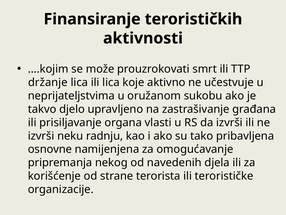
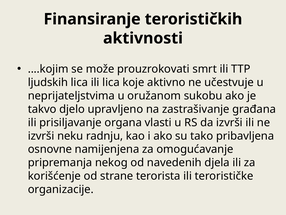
držanje: držanje -> ljudskih
